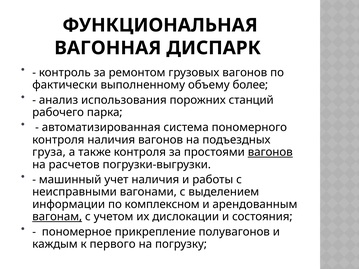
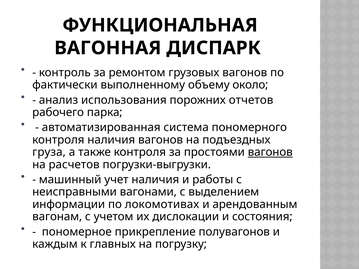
более: более -> около
станций: станций -> отчетов
комплексном: комплексном -> локомотивах
вагонам underline: present -> none
первого: первого -> главных
